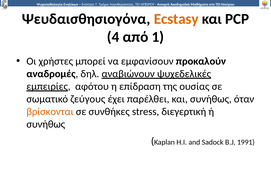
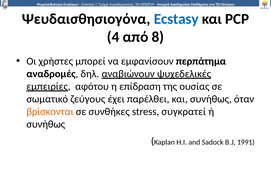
Ecstasy colour: orange -> blue
1: 1 -> 8
προκαλούν: προκαλούν -> περπάτημα
διεγερτική: διεγερτική -> συγκρατεί
